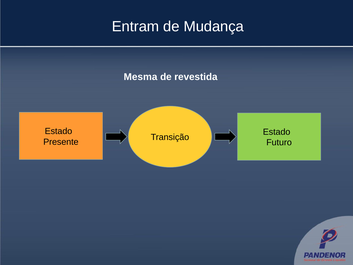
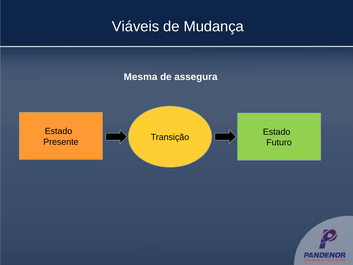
Entram: Entram -> Viáveis
revestida: revestida -> assegura
